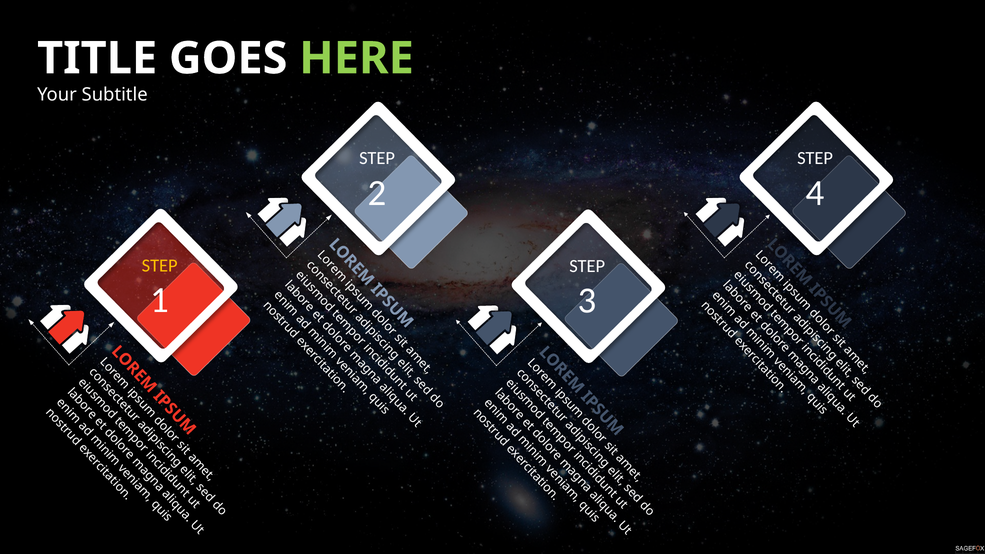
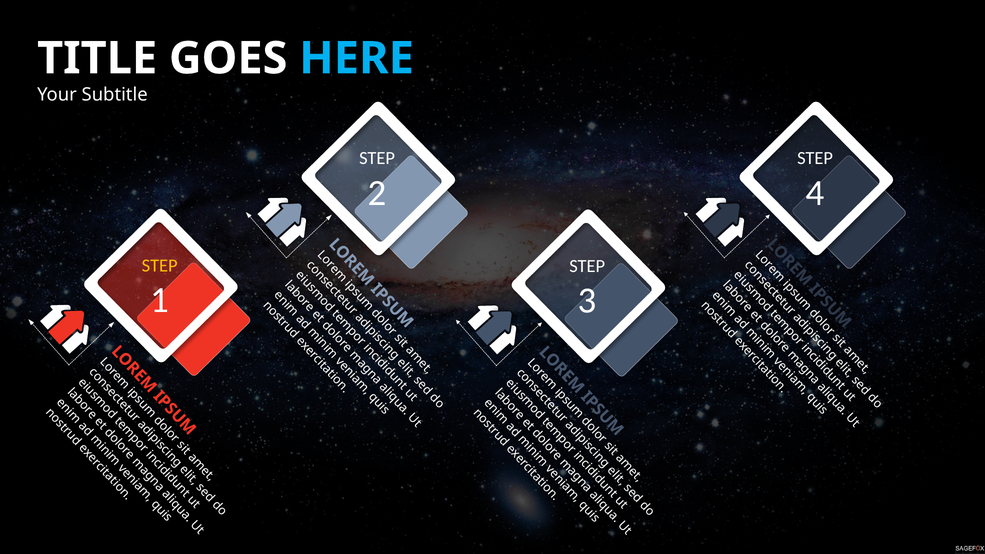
HERE colour: light green -> light blue
